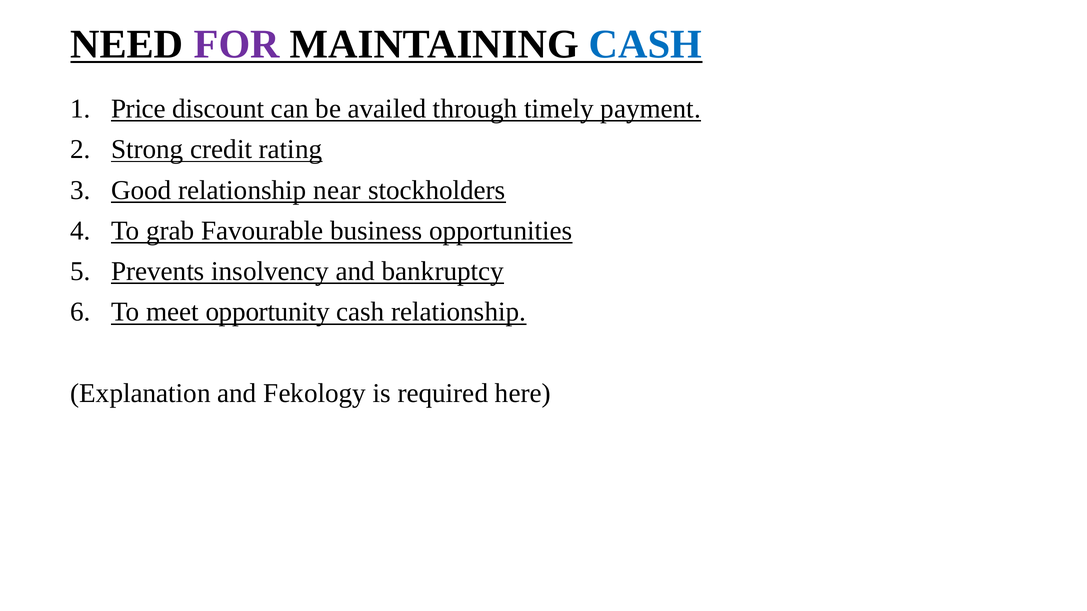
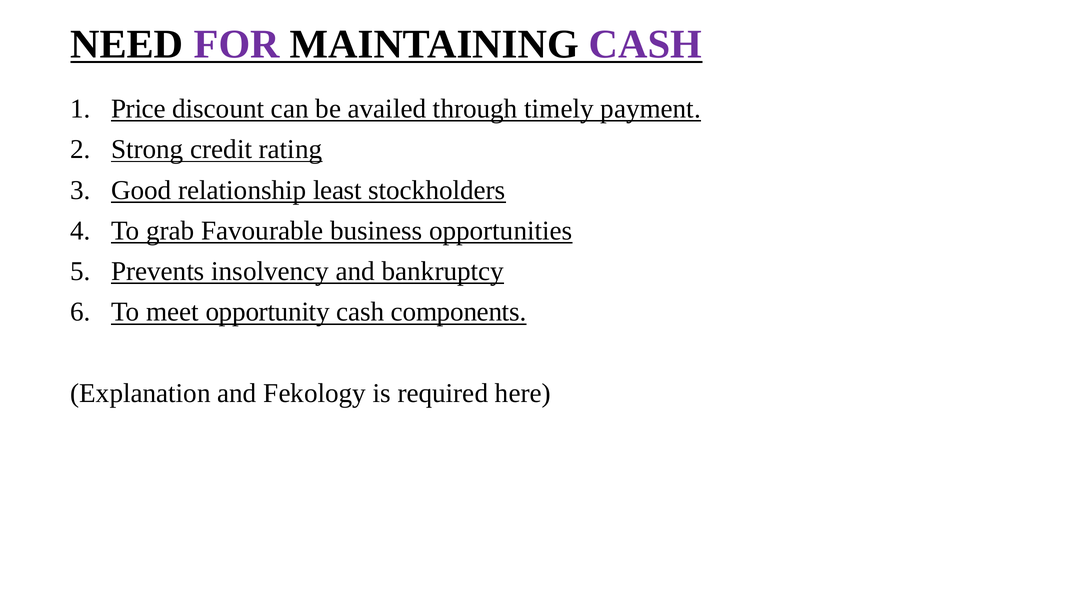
CASH at (646, 44) colour: blue -> purple
near: near -> least
cash relationship: relationship -> components
